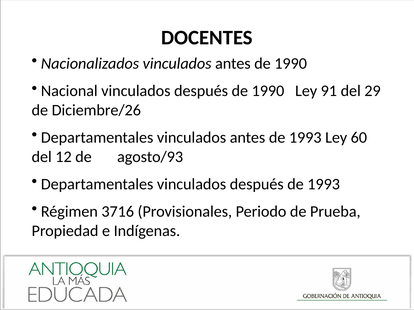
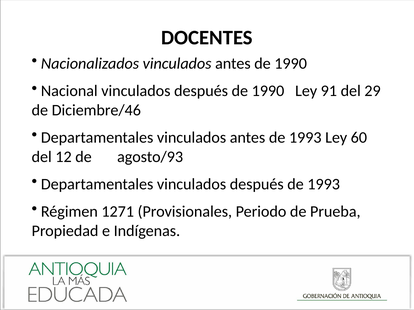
Diciembre/26: Diciembre/26 -> Diciembre/46
3716: 3716 -> 1271
